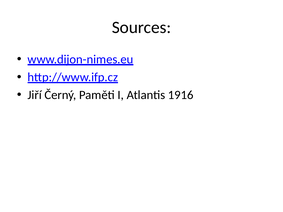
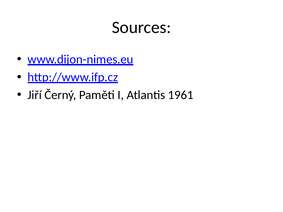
1916: 1916 -> 1961
